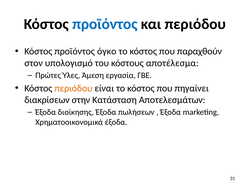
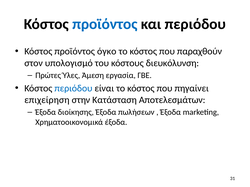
αποτέλεσμα: αποτέλεσμα -> διευκόλυνση
περιόδου at (73, 88) colour: orange -> blue
διακρίσεων: διακρίσεων -> επιχείρηση
